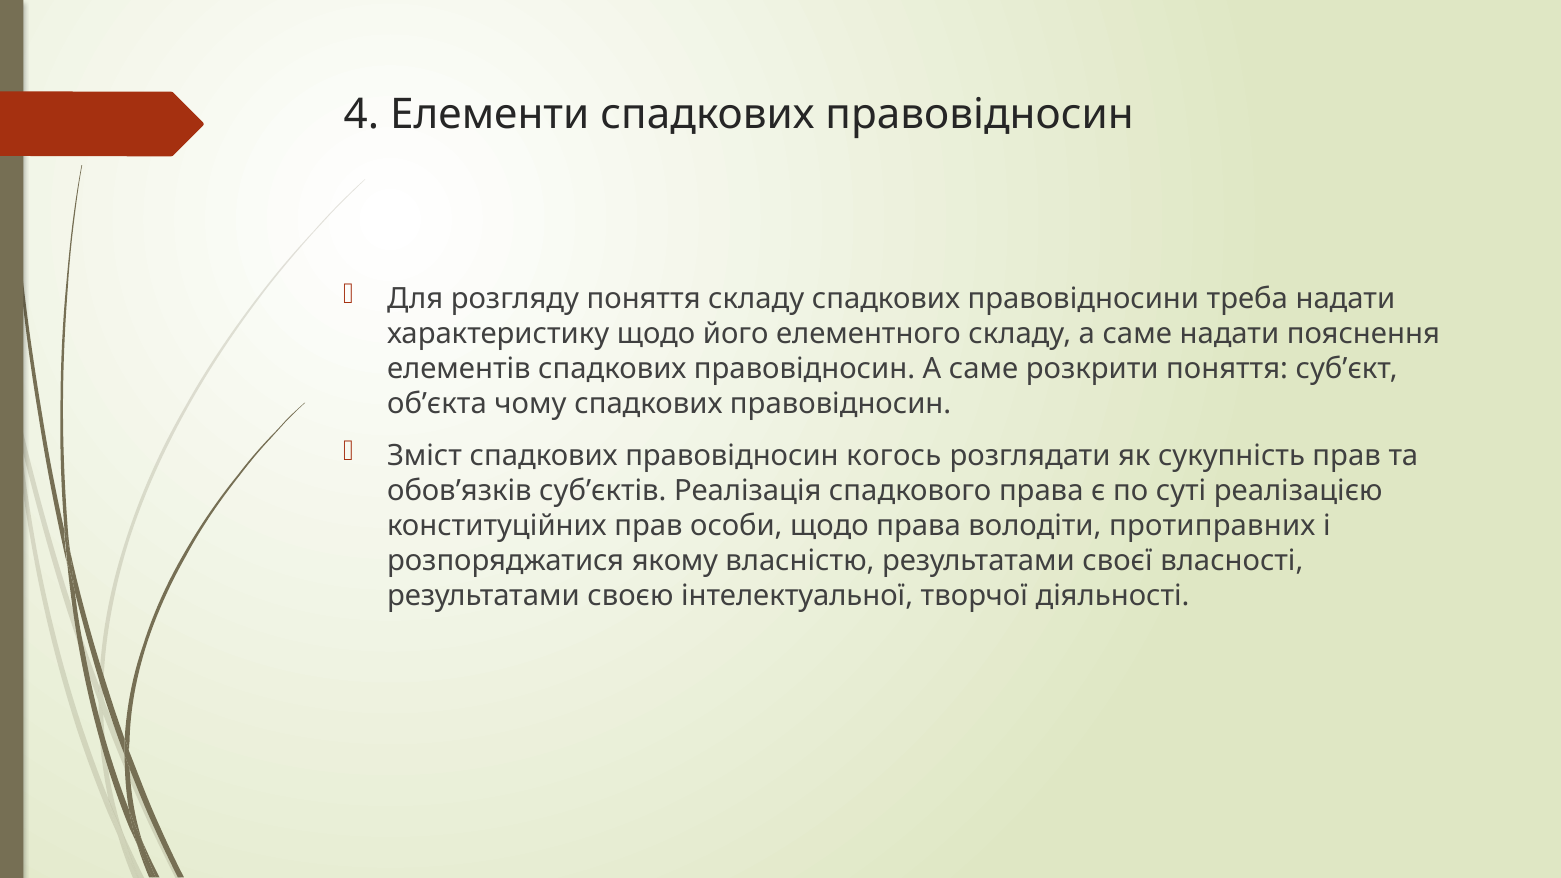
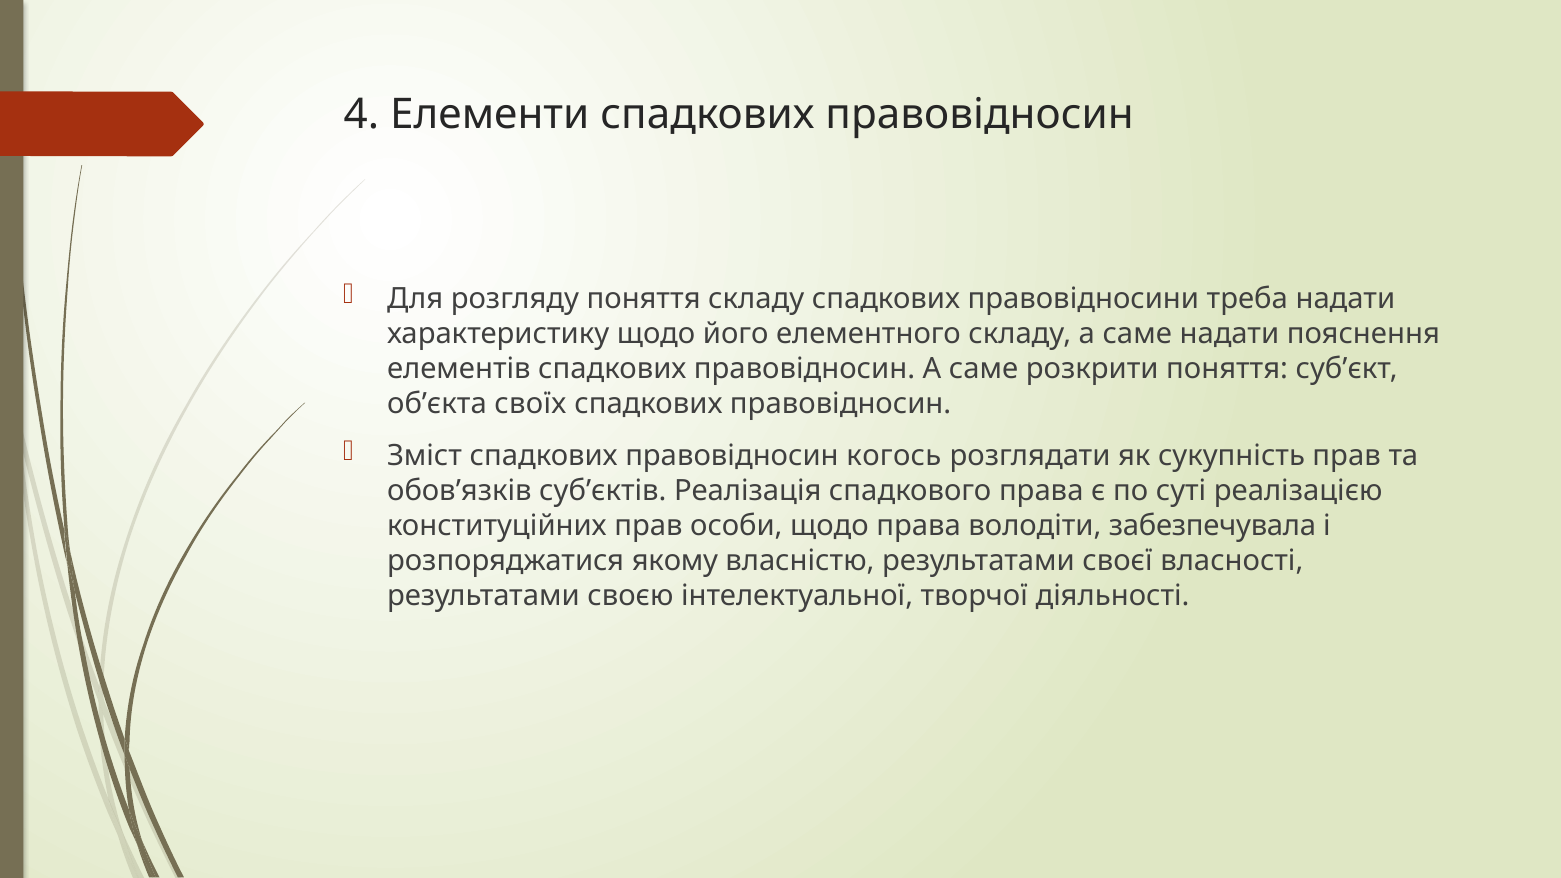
чому: чому -> своїх
протиправних: протиправних -> забезпечувала
